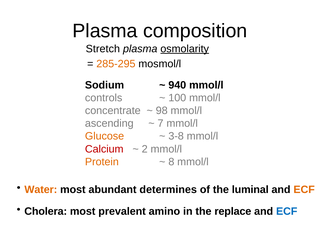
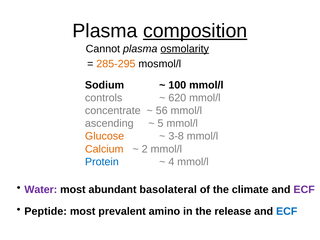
composition underline: none -> present
Stretch: Stretch -> Cannot
940: 940 -> 100
100: 100 -> 620
98: 98 -> 56
7: 7 -> 5
Calcium colour: red -> orange
Protein colour: orange -> blue
8: 8 -> 4
Water colour: orange -> purple
determines: determines -> basolateral
luminal: luminal -> climate
ECF at (304, 190) colour: orange -> purple
Cholera: Cholera -> Peptide
replace: replace -> release
